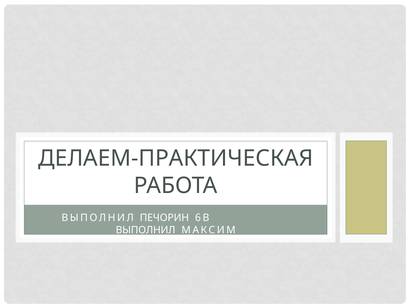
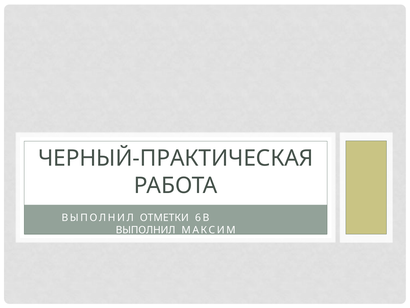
ДЕЛАЕМ-ПРАКТИЧЕСКАЯ: ДЕЛАЕМ-ПРАКТИЧЕСКАЯ -> ЧЕРНЫЙ-ПРАКТИЧЕСКАЯ
ПЕЧОРИН: ПЕЧОРИН -> ОТМЕТКИ
